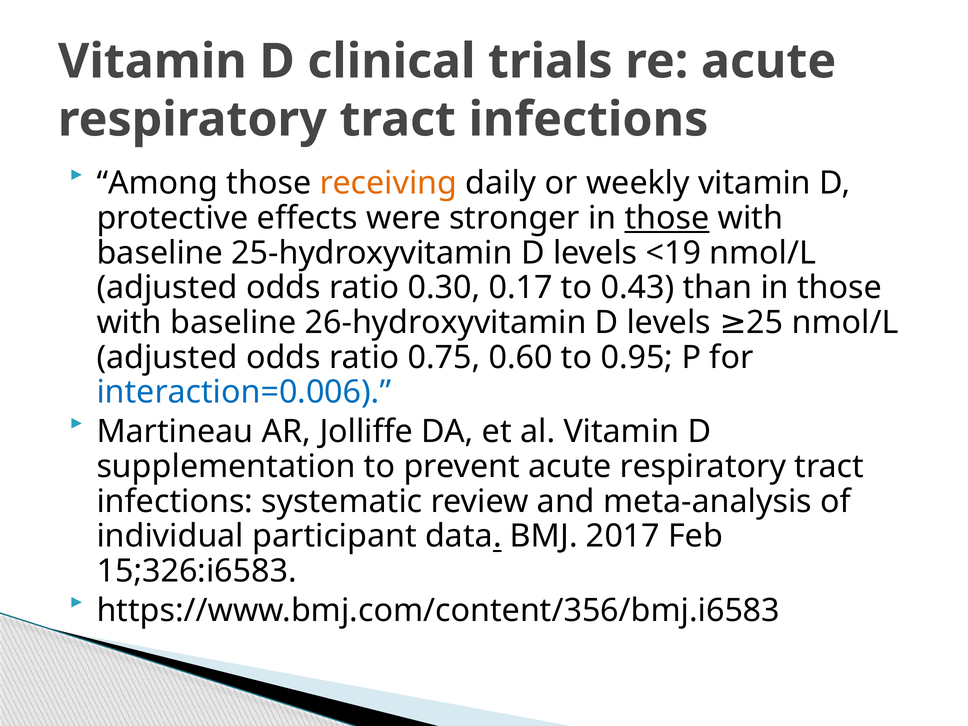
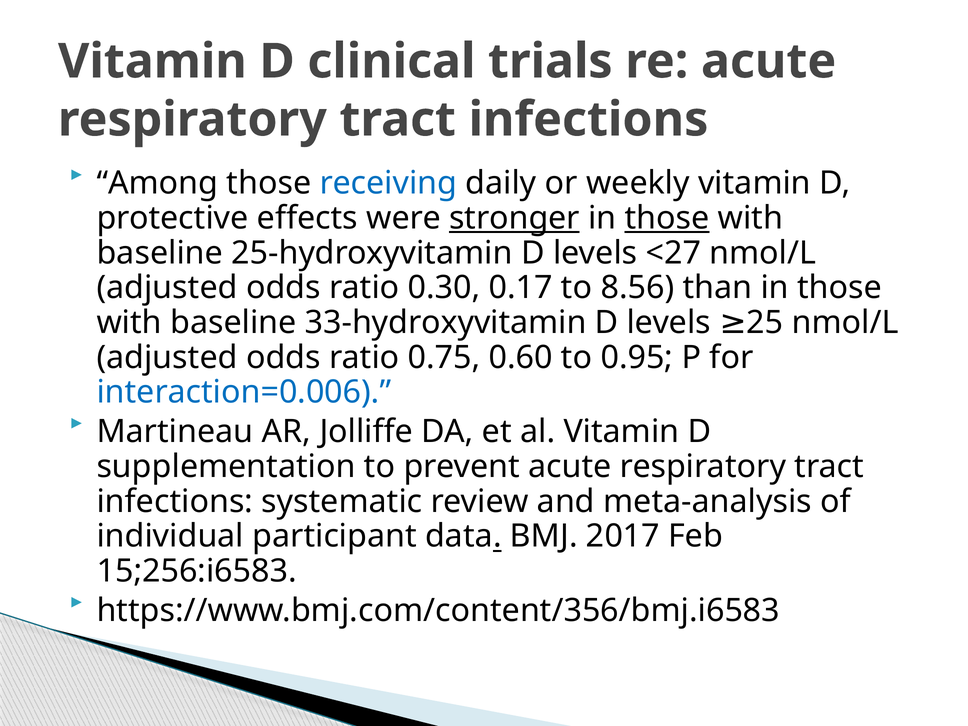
receiving colour: orange -> blue
stronger underline: none -> present
<19: <19 -> <27
0.43: 0.43 -> 8.56
26-hydroxyvitamin: 26-hydroxyvitamin -> 33-hydroxyvitamin
15;326:i6583: 15;326:i6583 -> 15;256:i6583
